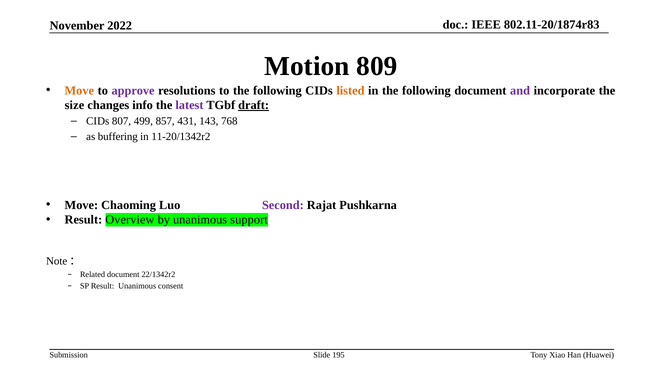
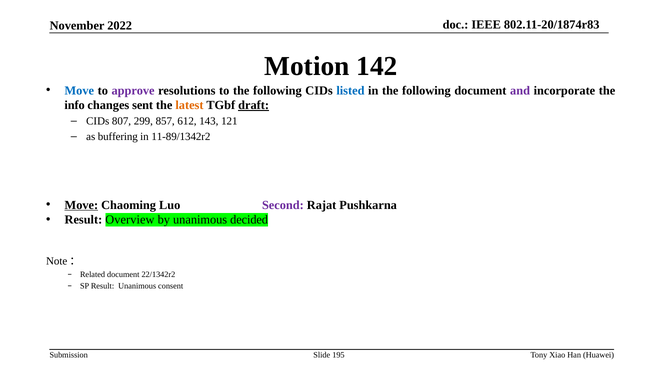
809: 809 -> 142
Move at (79, 91) colour: orange -> blue
listed colour: orange -> blue
size: size -> info
info: info -> sent
latest colour: purple -> orange
499: 499 -> 299
431: 431 -> 612
768: 768 -> 121
11-20/1342r2: 11-20/1342r2 -> 11-89/1342r2
Move at (81, 205) underline: none -> present
support: support -> decided
